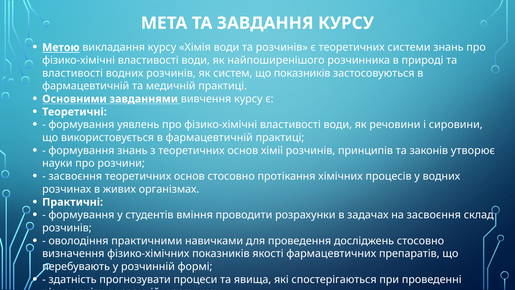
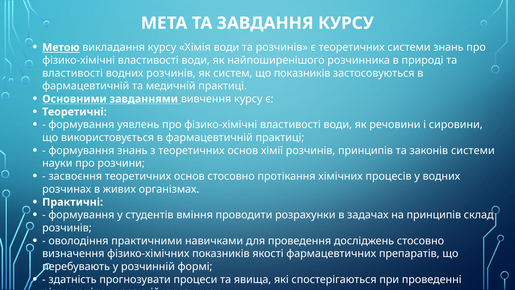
законів утворює: утворює -> системи
на засвоєння: засвоєння -> принципів
